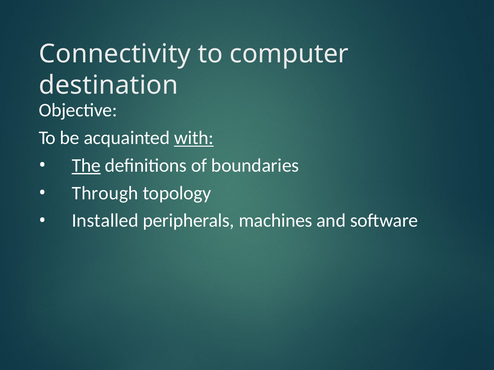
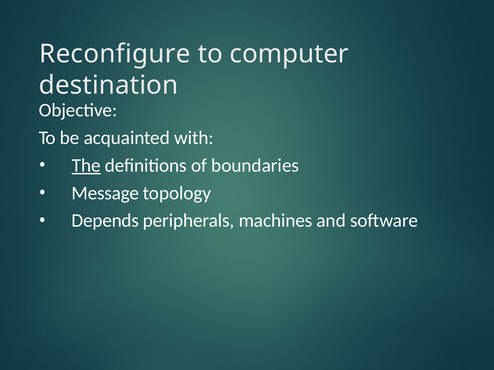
Connectivity: Connectivity -> Reconfigure
with underline: present -> none
Through: Through -> Message
Installed: Installed -> Depends
